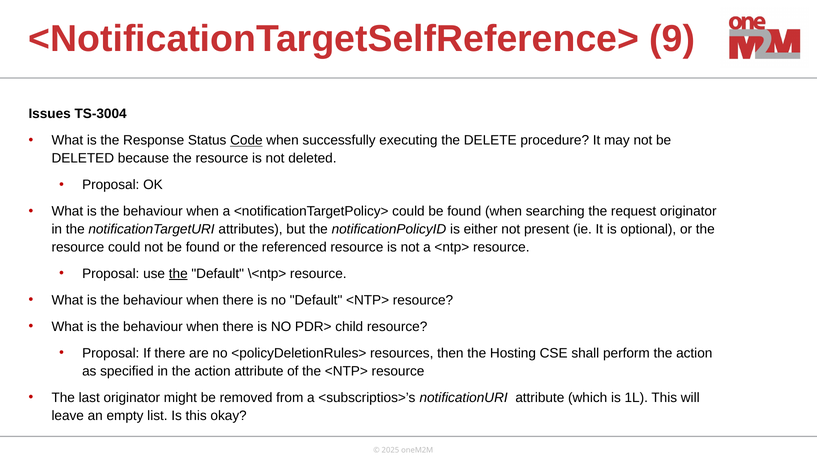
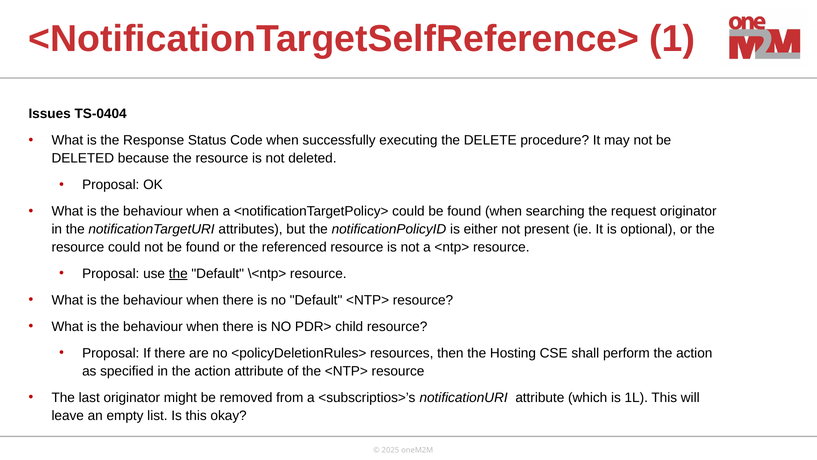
9: 9 -> 1
TS-3004: TS-3004 -> TS-0404
Code underline: present -> none
